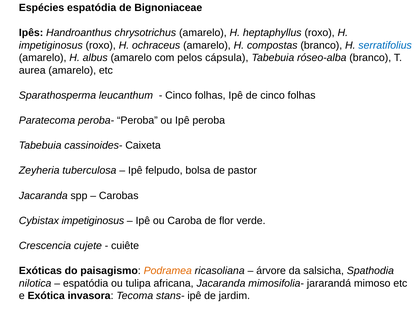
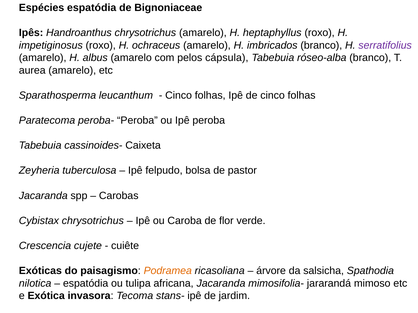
compostas: compostas -> imbricados
serratifolius colour: blue -> purple
Cybistax impetiginosus: impetiginosus -> chrysotrichus
